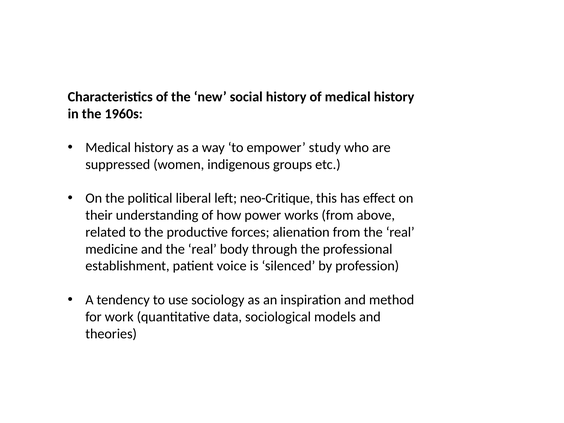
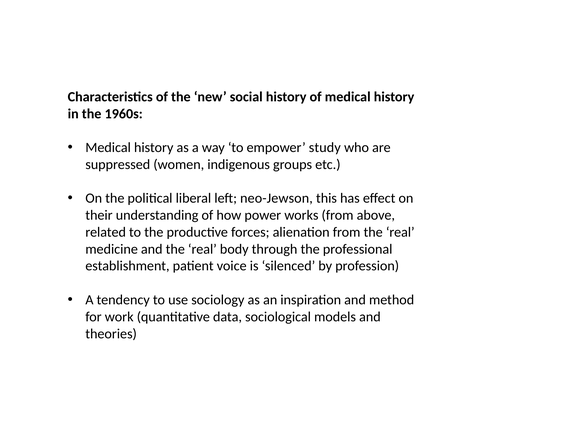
neo-Critique: neo-Critique -> neo-Jewson
